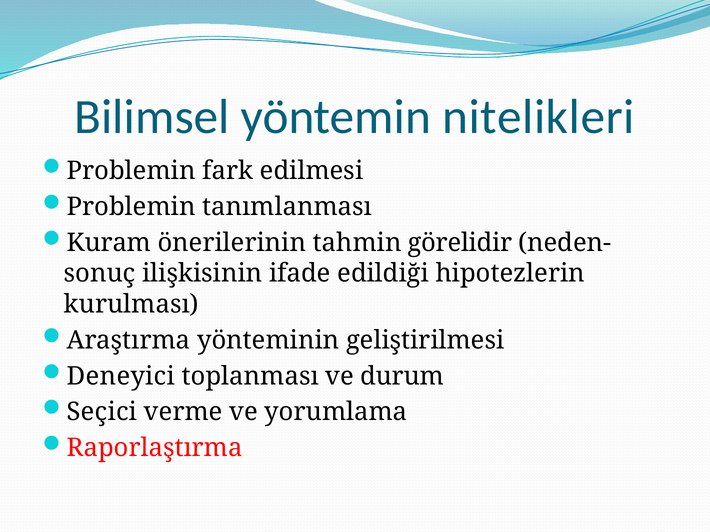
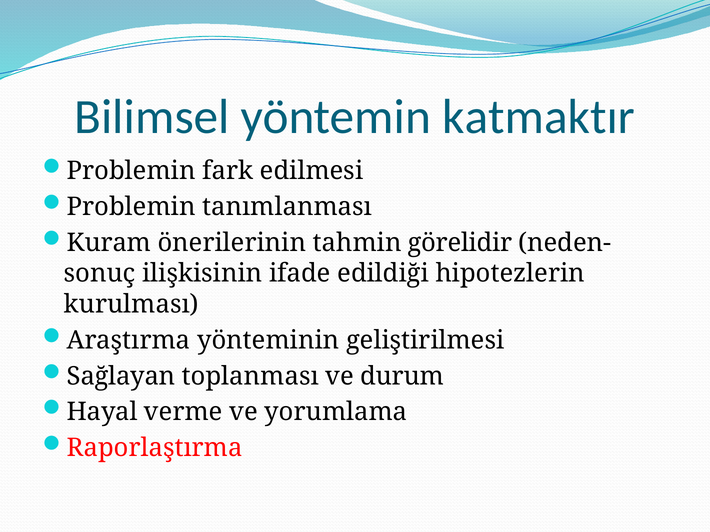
nitelikleri: nitelikleri -> katmaktır
Deneyici: Deneyici -> Sağlayan
Seçici: Seçici -> Hayal
